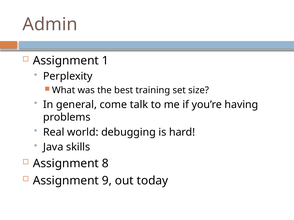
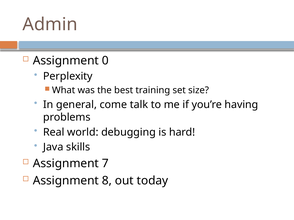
1: 1 -> 0
8: 8 -> 7
9: 9 -> 8
